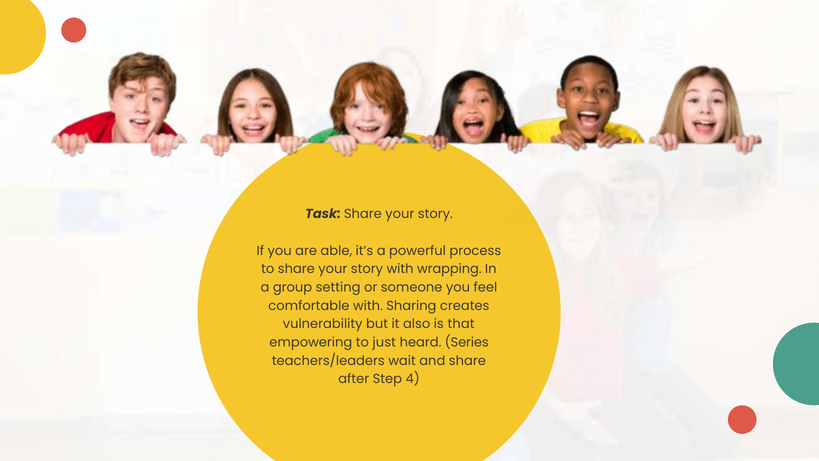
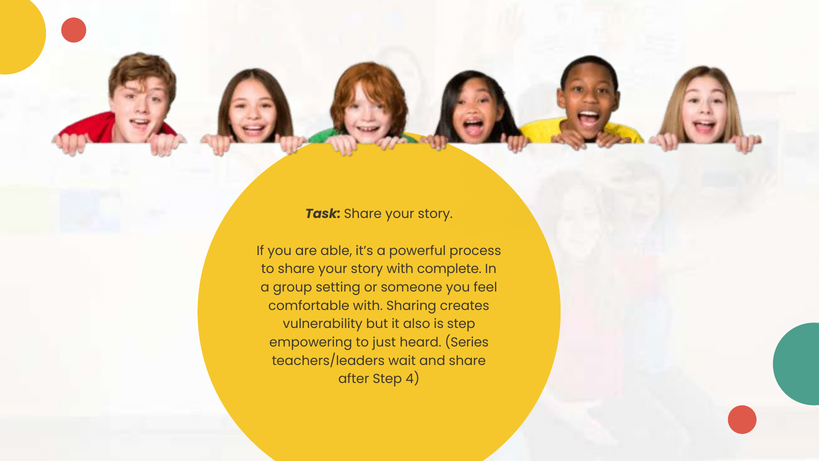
wrapping: wrapping -> complete
is that: that -> step
